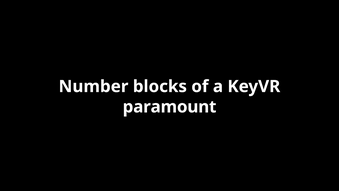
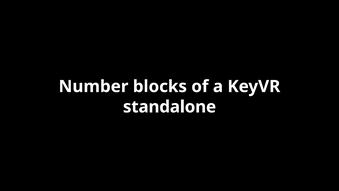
paramount: paramount -> standalone
